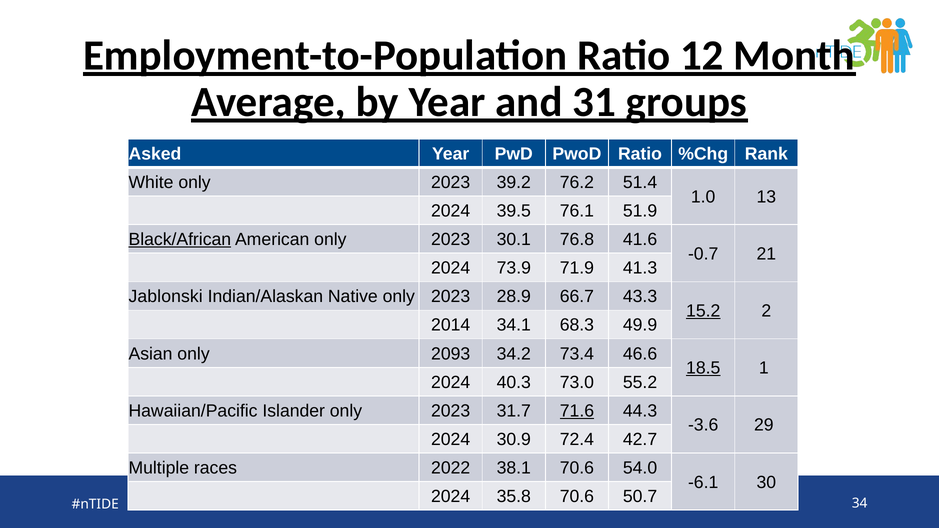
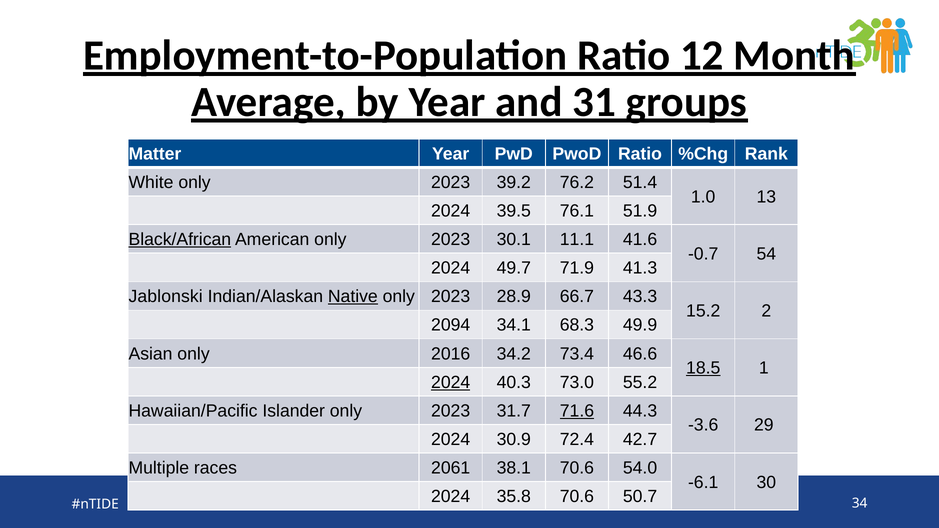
Asked: Asked -> Matter
76.8: 76.8 -> 11.1
21: 21 -> 54
73.9: 73.9 -> 49.7
Native underline: none -> present
15.2 underline: present -> none
2014: 2014 -> 2094
2093: 2093 -> 2016
2024 at (451, 382) underline: none -> present
2022: 2022 -> 2061
